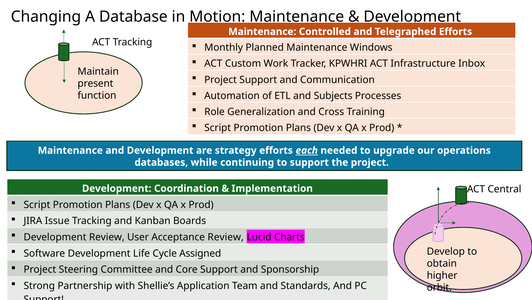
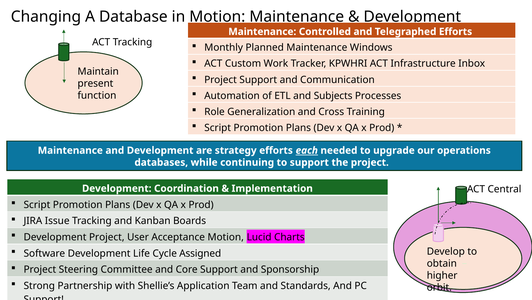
Development Review: Review -> Project
Acceptance Review: Review -> Motion
